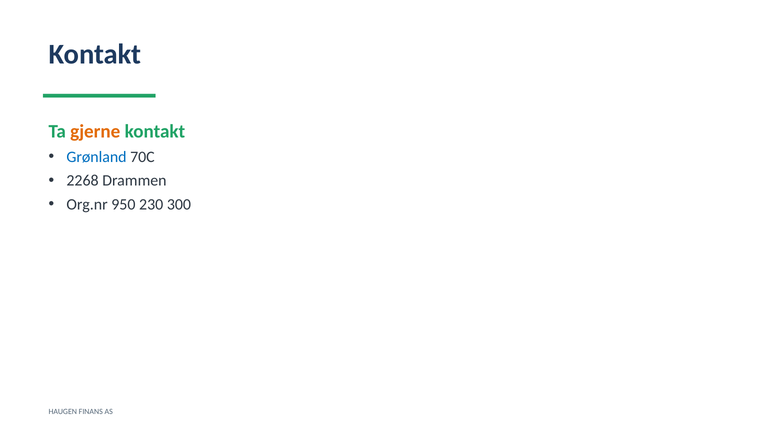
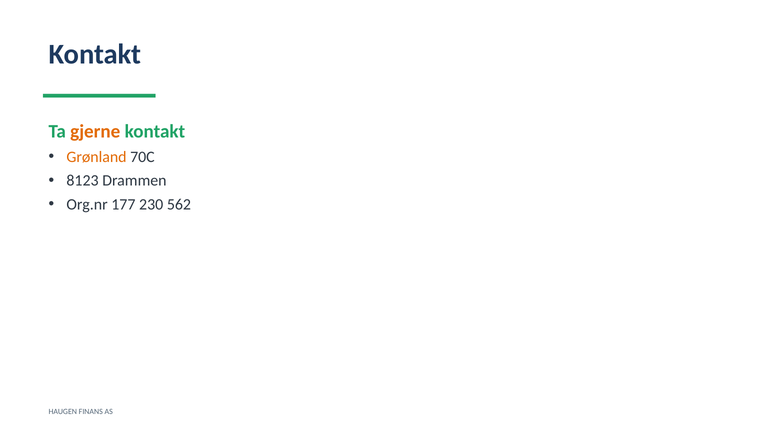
Grønland colour: blue -> orange
2268: 2268 -> 8123
950: 950 -> 177
300: 300 -> 562
